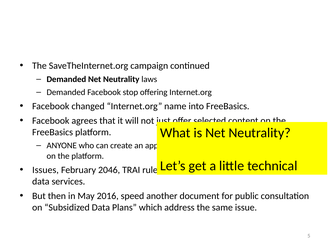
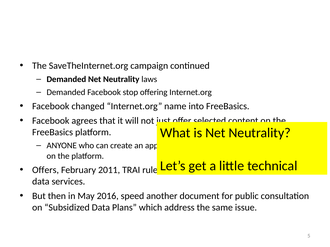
Issues: Issues -> Offers
2046: 2046 -> 2011
